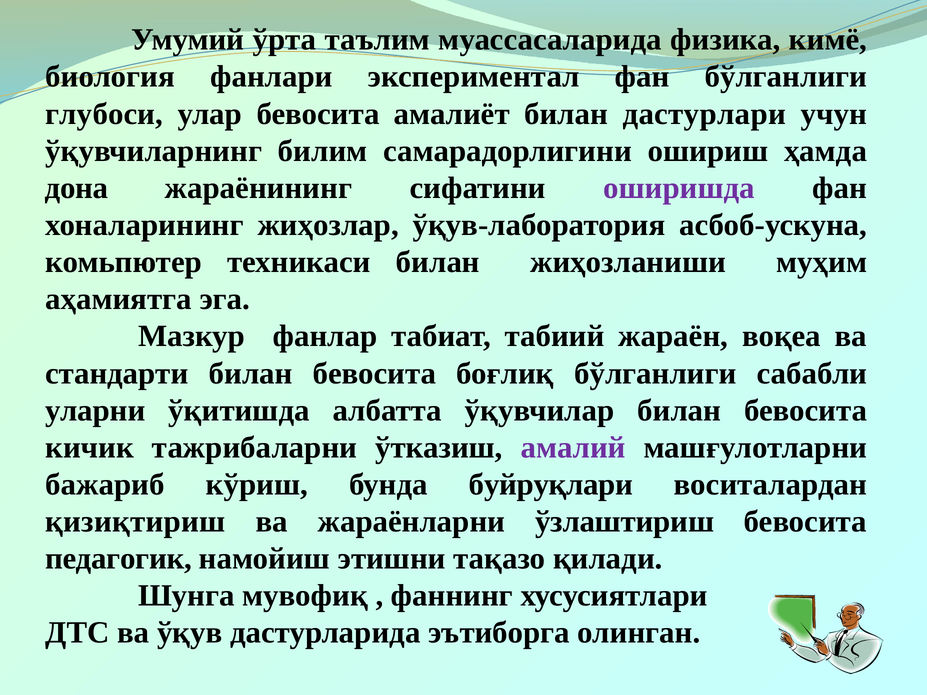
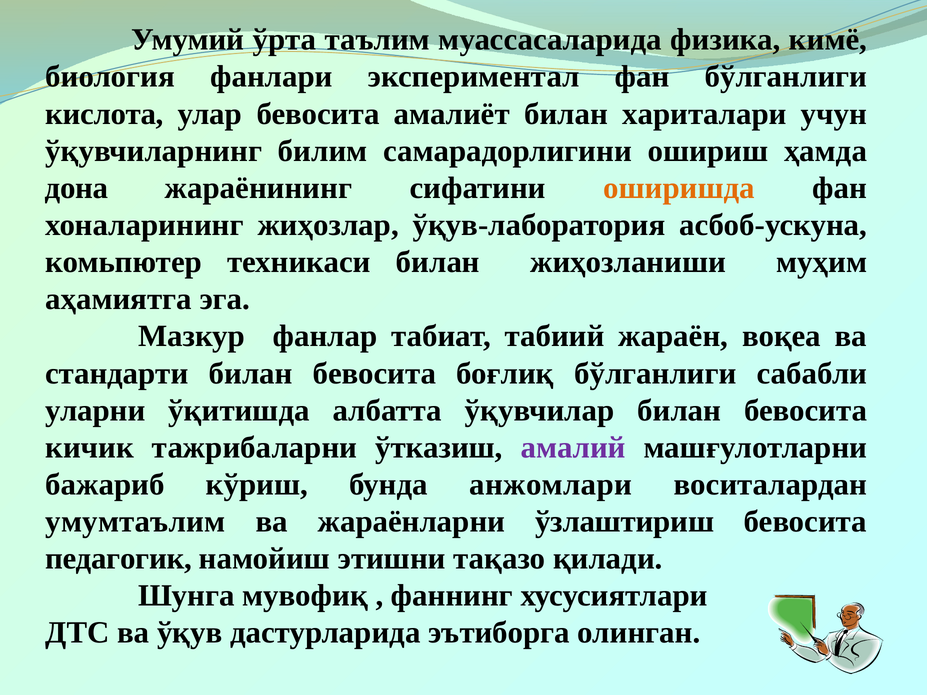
глубоси: глубоси -> кислота
дастурлари: дастурлари -> хариталари
оширишда colour: purple -> orange
буйруқлари: буйруқлари -> анжомлари
қизиқтириш: қизиқтириш -> умумтаълим
